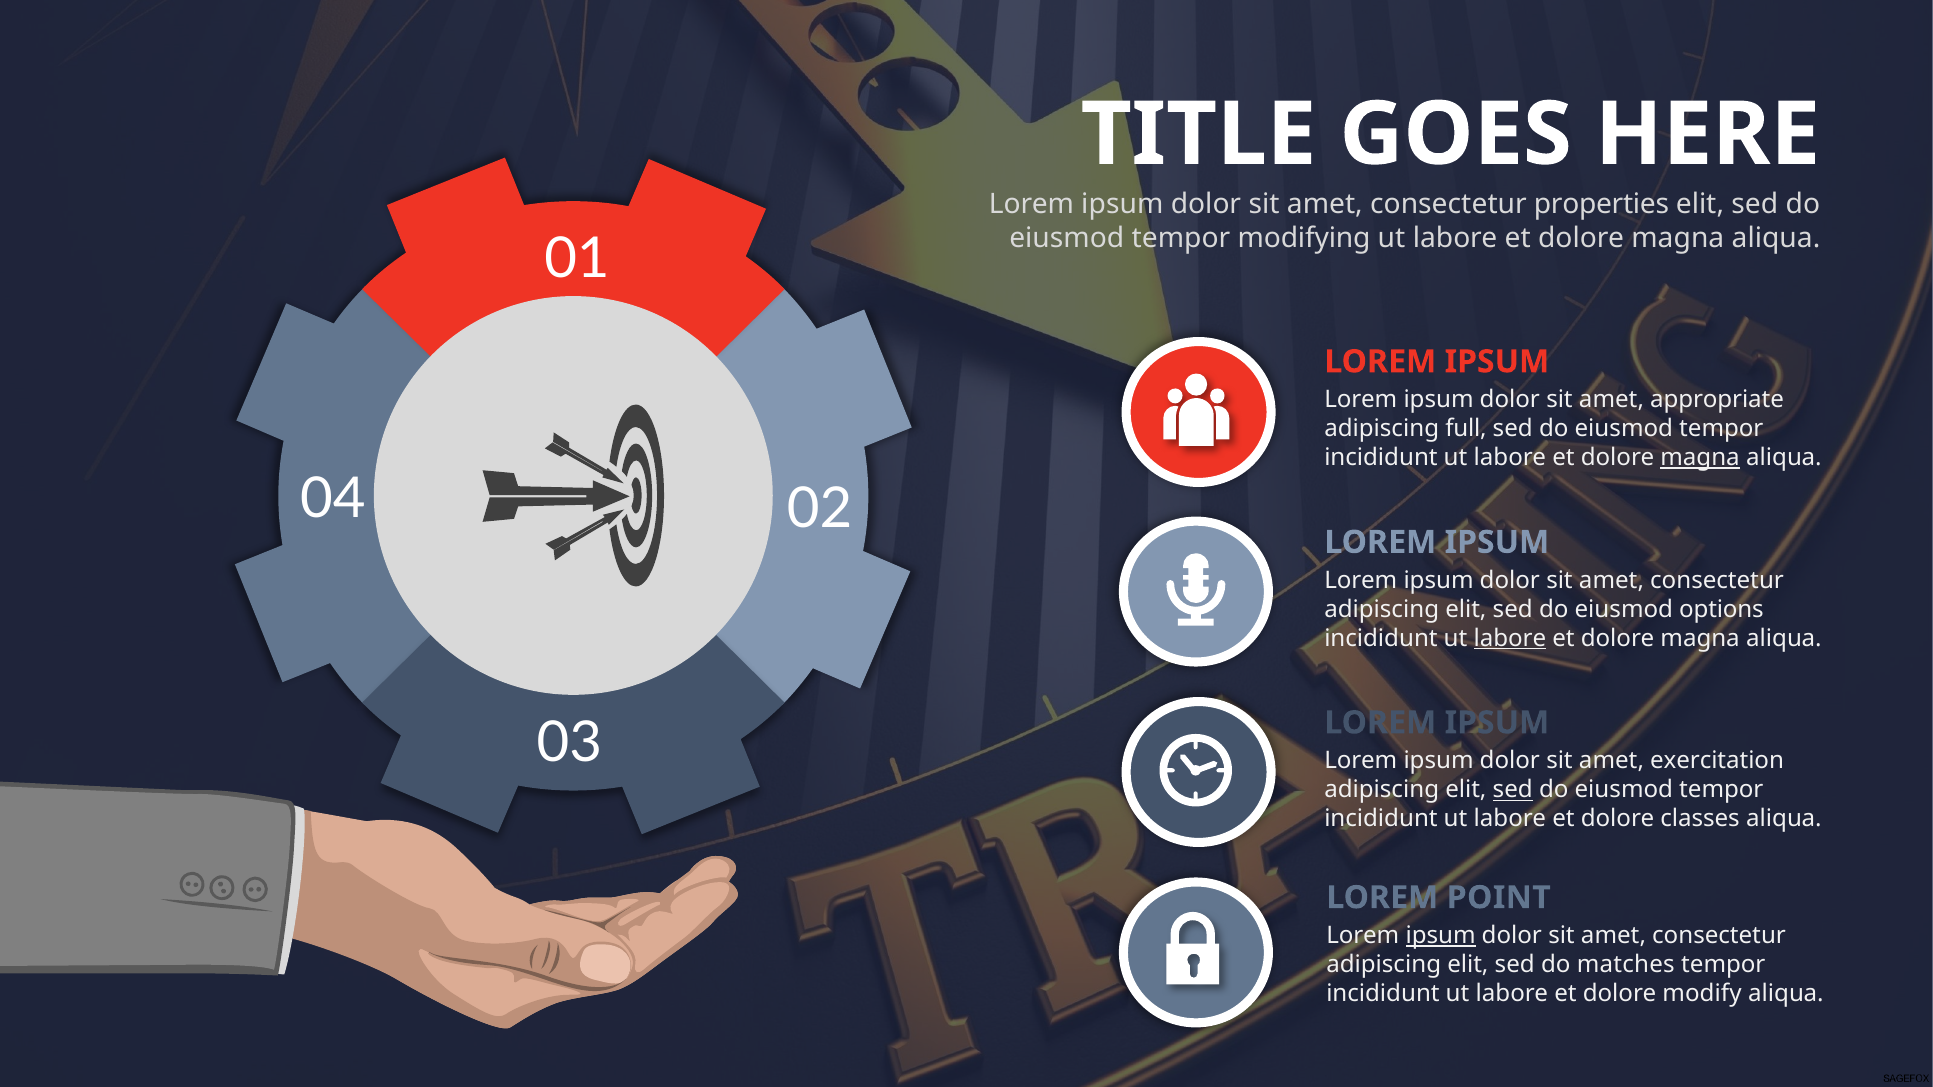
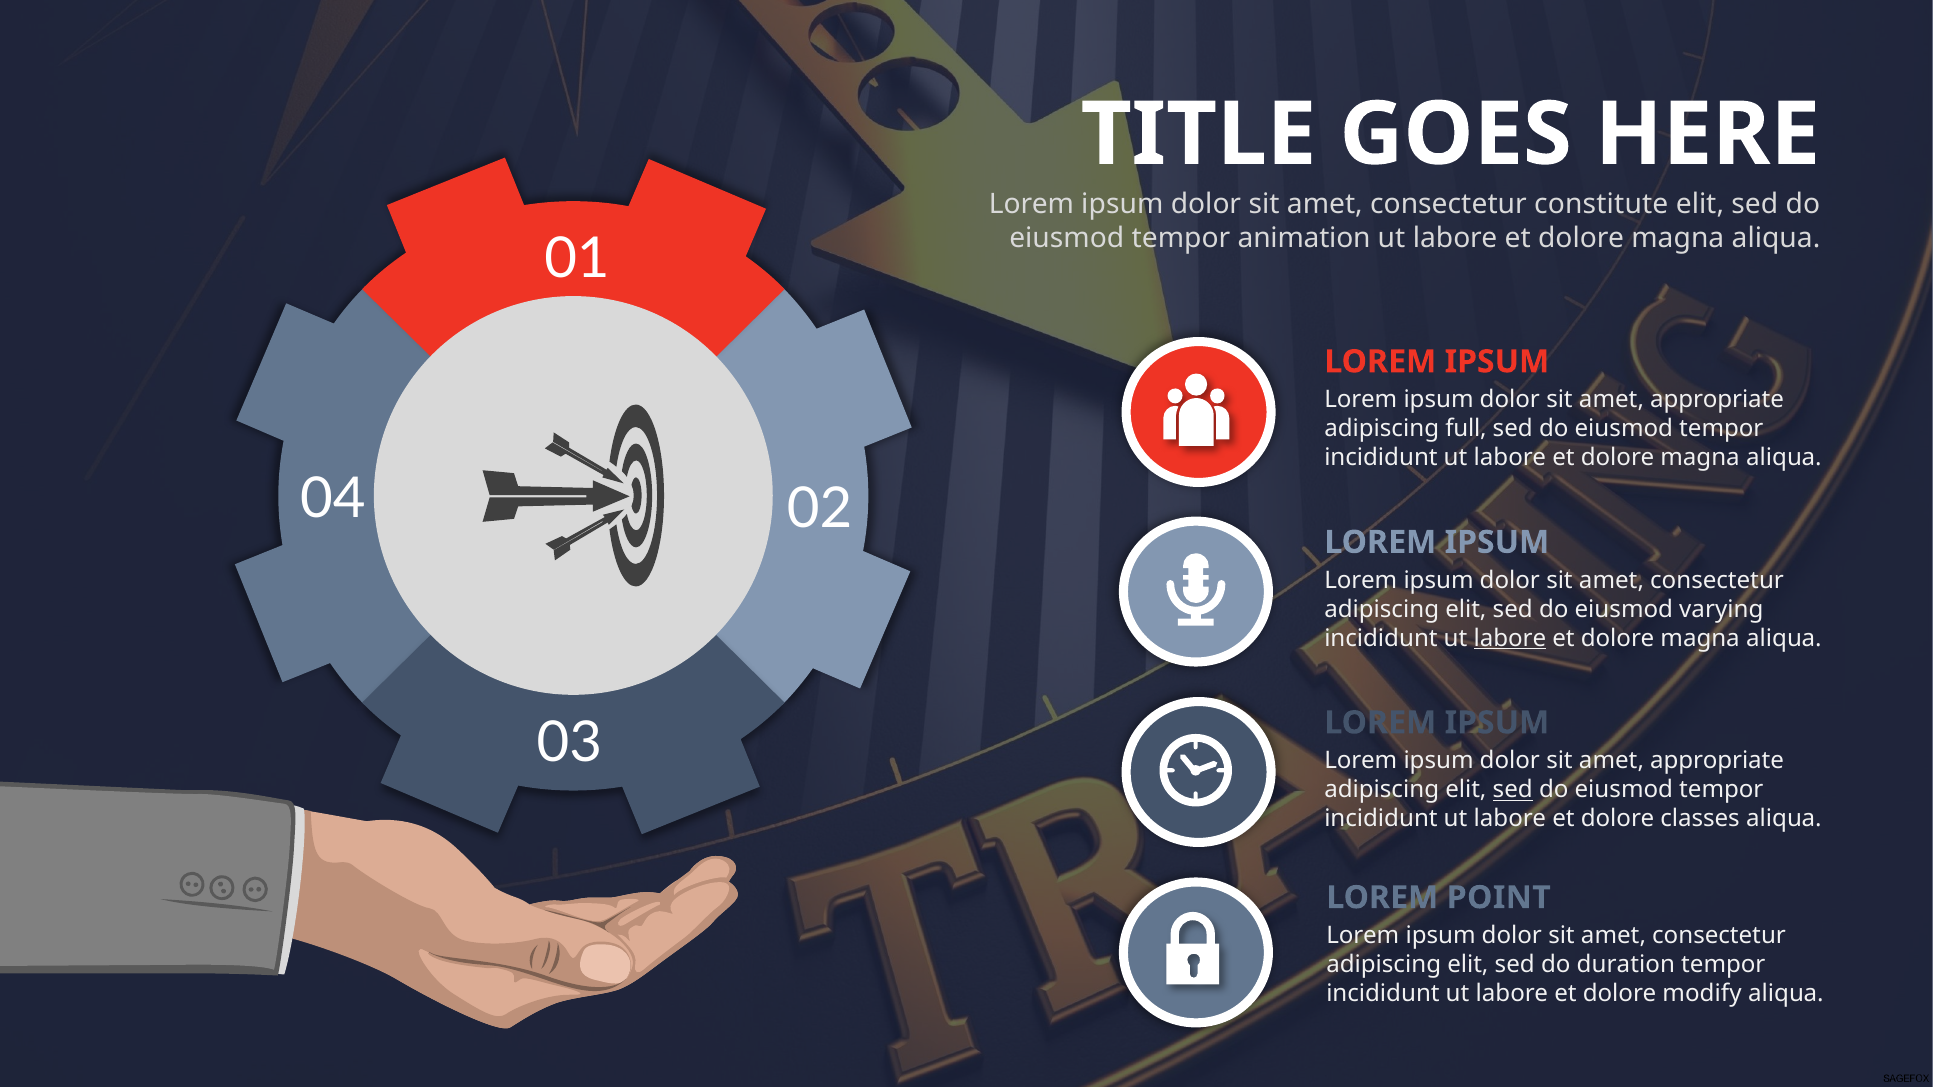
properties: properties -> constitute
modifying: modifying -> animation
magna at (1700, 458) underline: present -> none
options: options -> varying
exercitation at (1717, 761): exercitation -> appropriate
ipsum at (1441, 936) underline: present -> none
matches: matches -> duration
